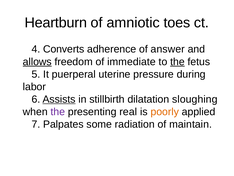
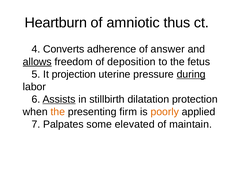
toes: toes -> thus
immediate: immediate -> deposition
the at (177, 62) underline: present -> none
puerperal: puerperal -> projection
during underline: none -> present
sloughing: sloughing -> protection
the at (58, 111) colour: purple -> orange
real: real -> firm
radiation: radiation -> elevated
